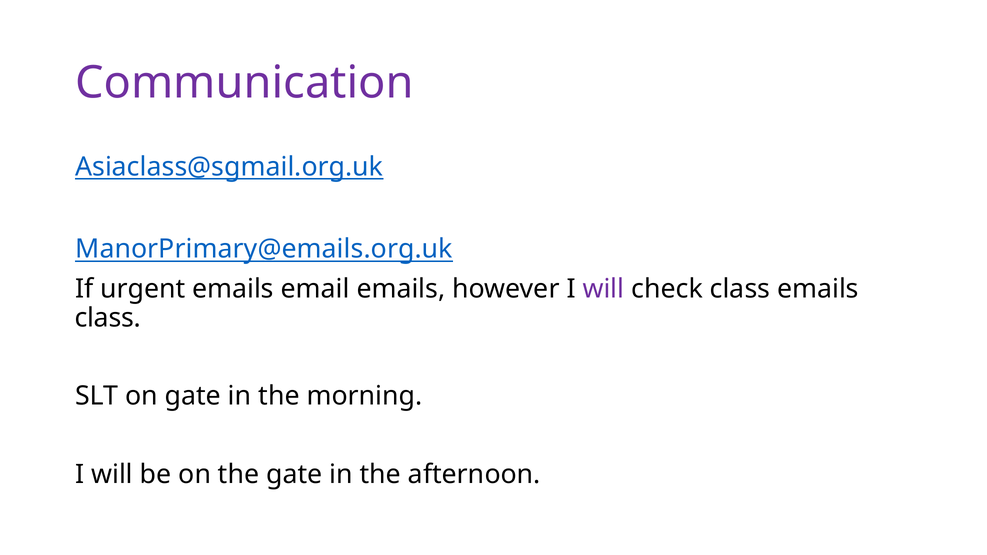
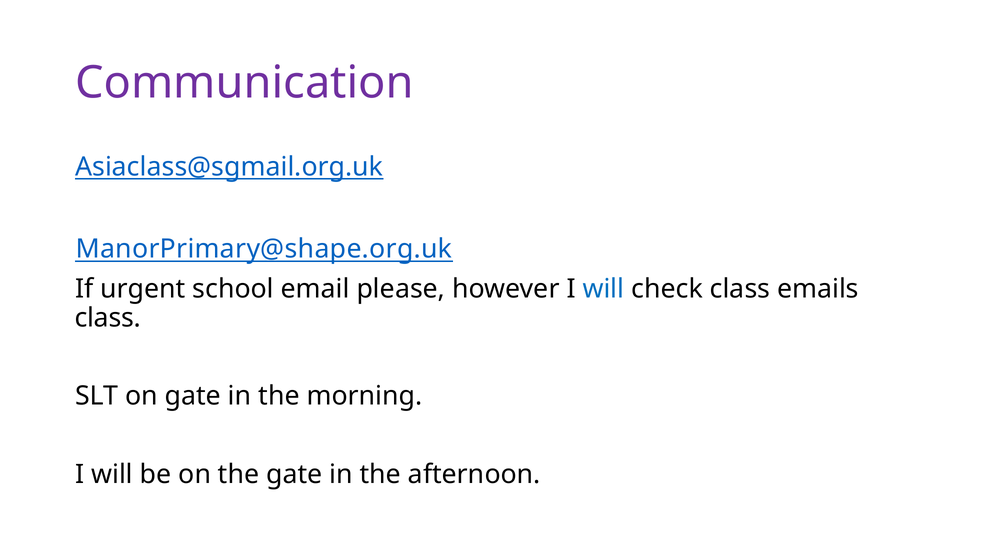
ManorPrimary@emails.org.uk: ManorPrimary@emails.org.uk -> ManorPrimary@shape.org.uk
urgent emails: emails -> school
email emails: emails -> please
will at (603, 289) colour: purple -> blue
